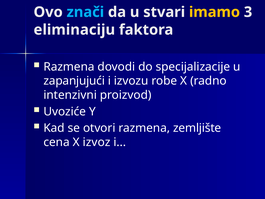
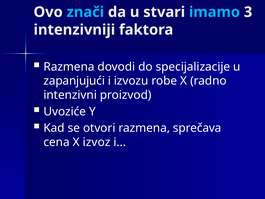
imamo colour: yellow -> light blue
eliminaciju: eliminaciju -> intenzivniji
zemljište: zemljište -> sprečava
